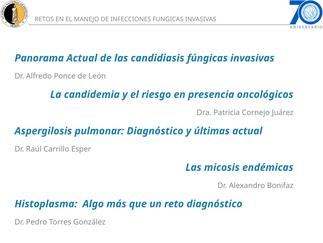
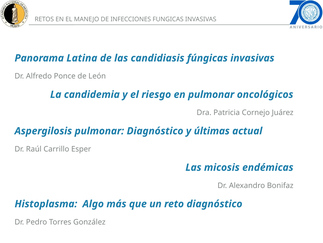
Panorama Actual: Actual -> Latina
en presencia: presencia -> pulmonar
